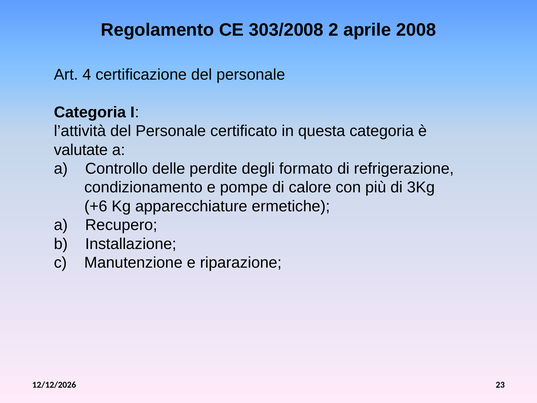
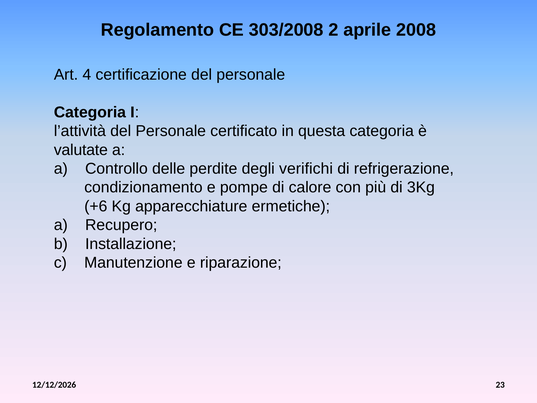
formato: formato -> verifichi
